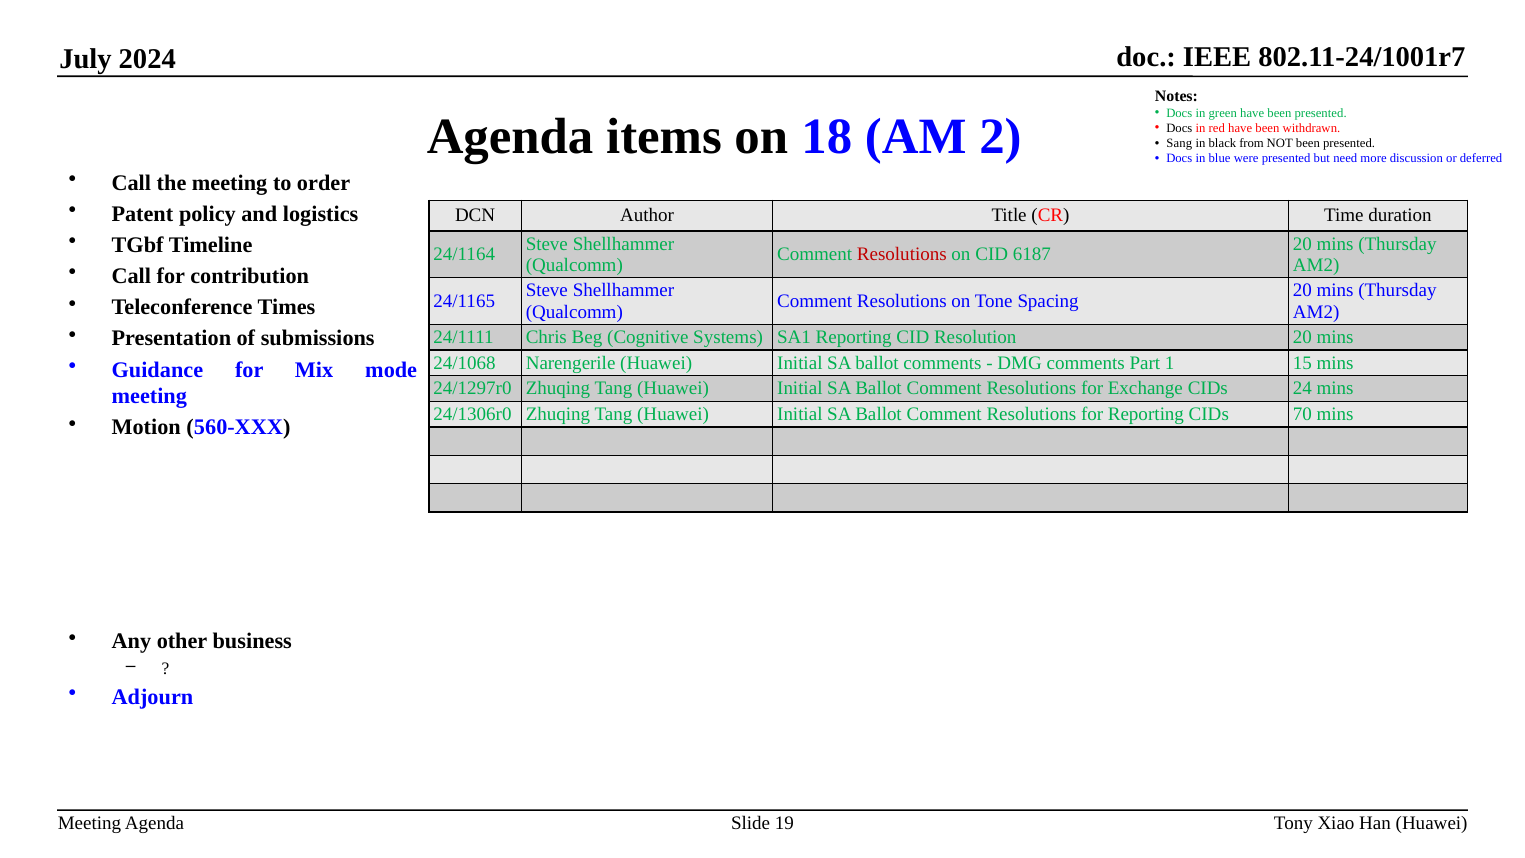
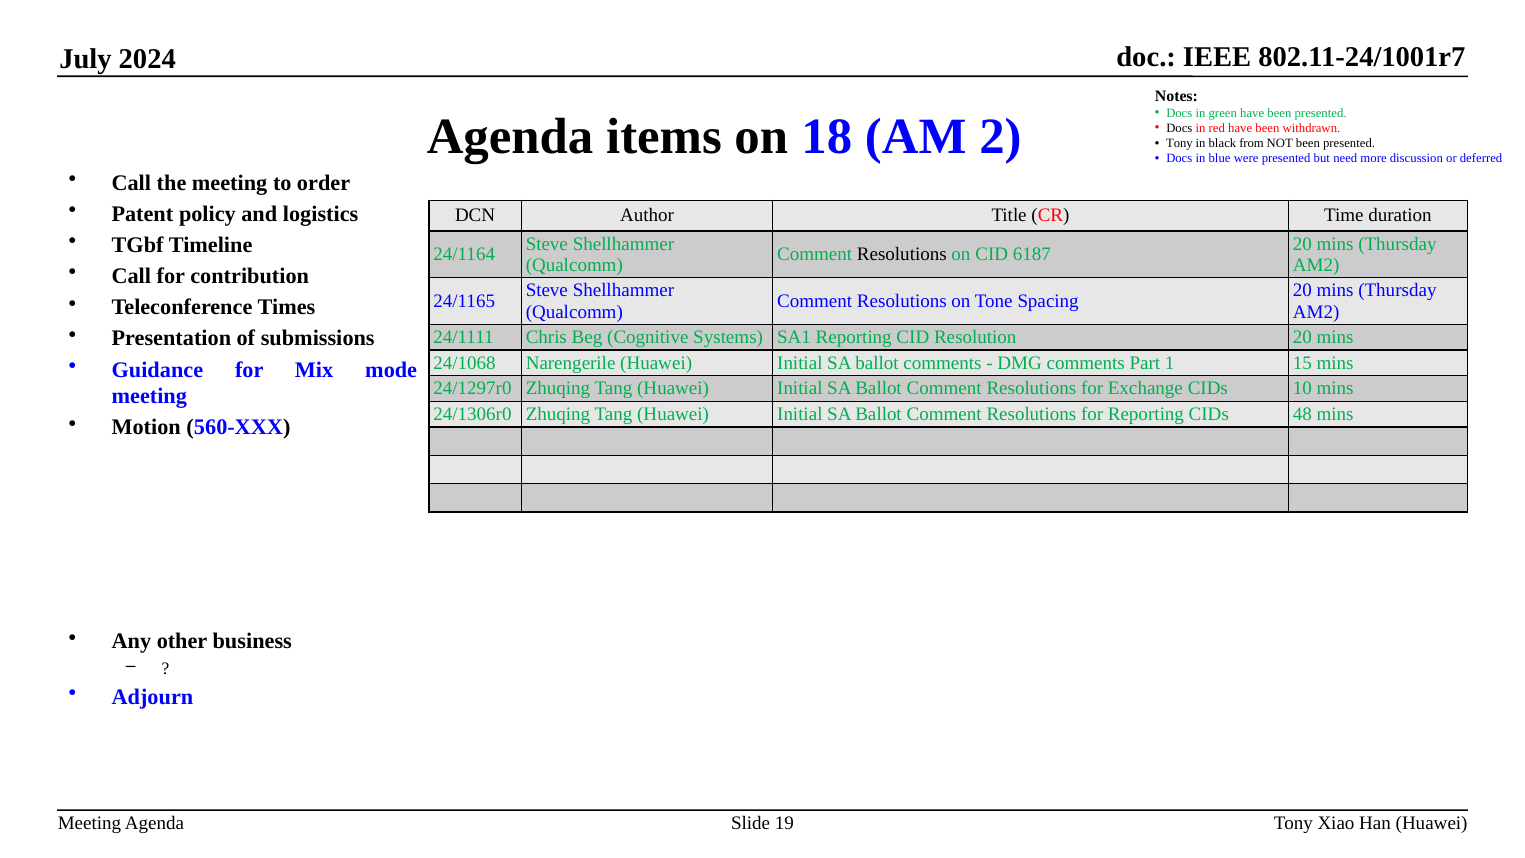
Sang at (1179, 143): Sang -> Tony
Resolutions at (902, 254) colour: red -> black
24: 24 -> 10
70: 70 -> 48
